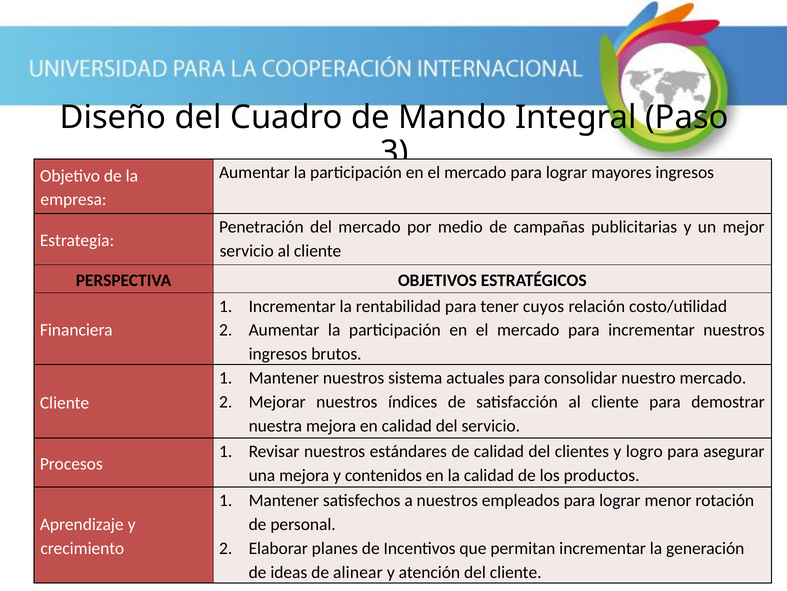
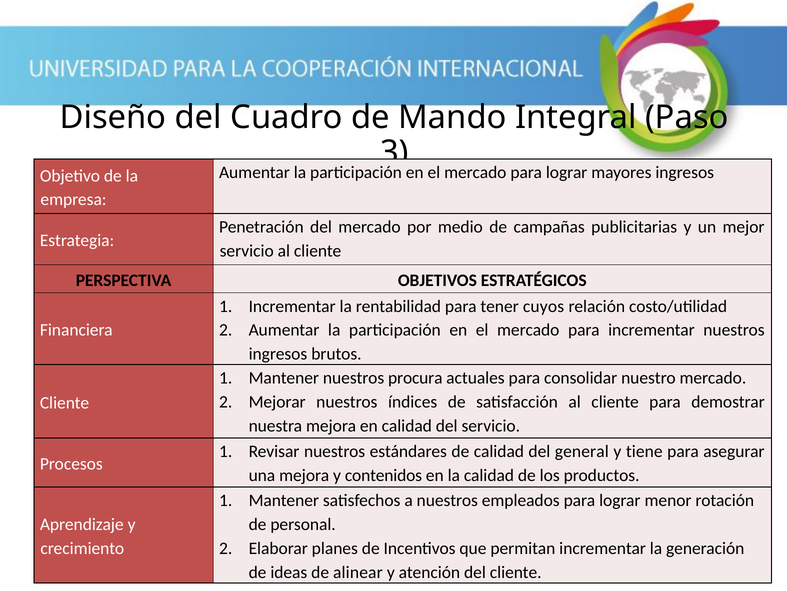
sistema: sistema -> procura
clientes: clientes -> general
logro: logro -> tiene
